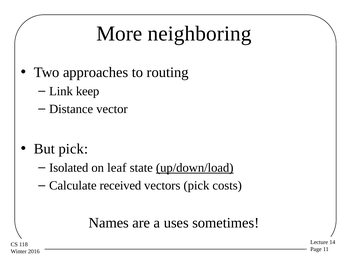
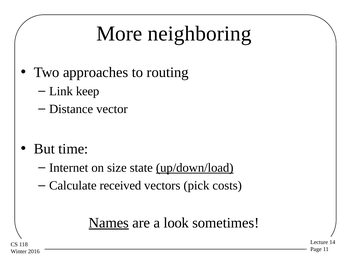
But pick: pick -> time
Isolated: Isolated -> Internet
leaf: leaf -> size
Names underline: none -> present
uses: uses -> look
